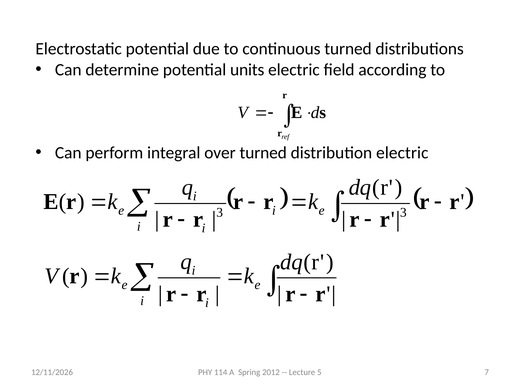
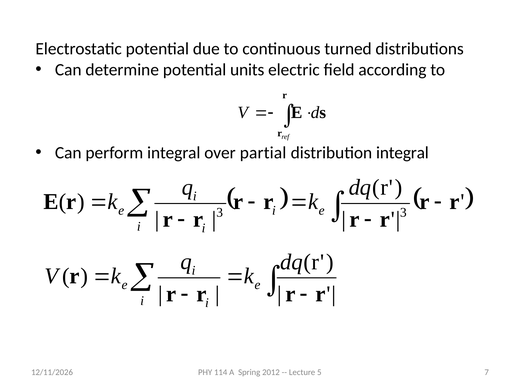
over turned: turned -> partial
distribution electric: electric -> integral
